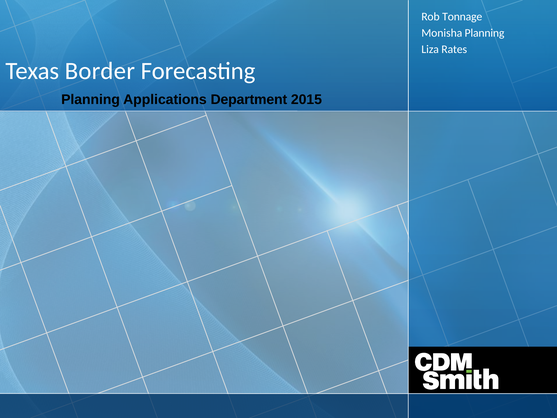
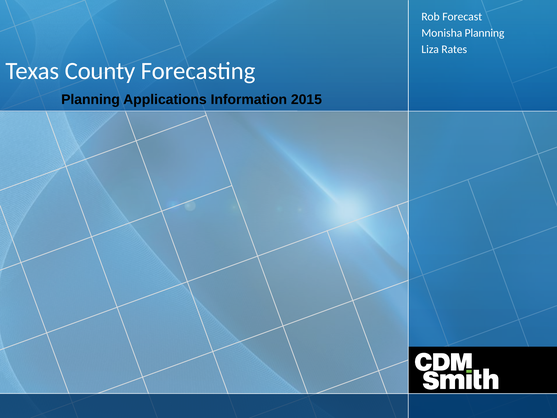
Tonnage: Tonnage -> Forecast
Border: Border -> County
Department: Department -> Information
